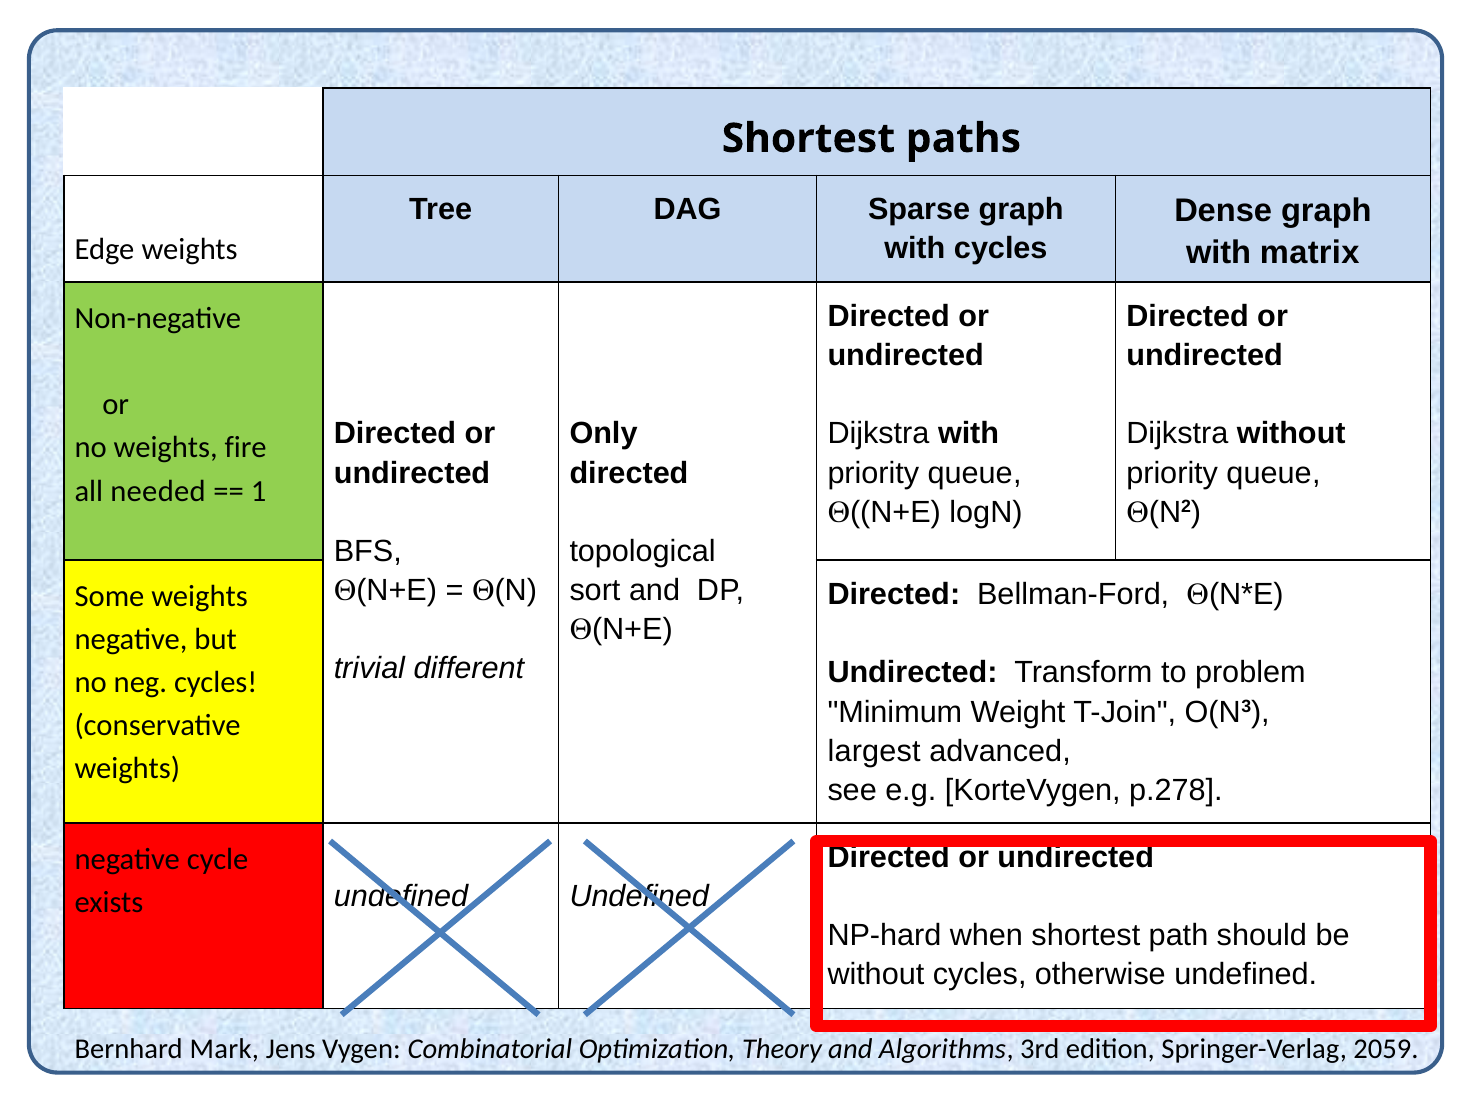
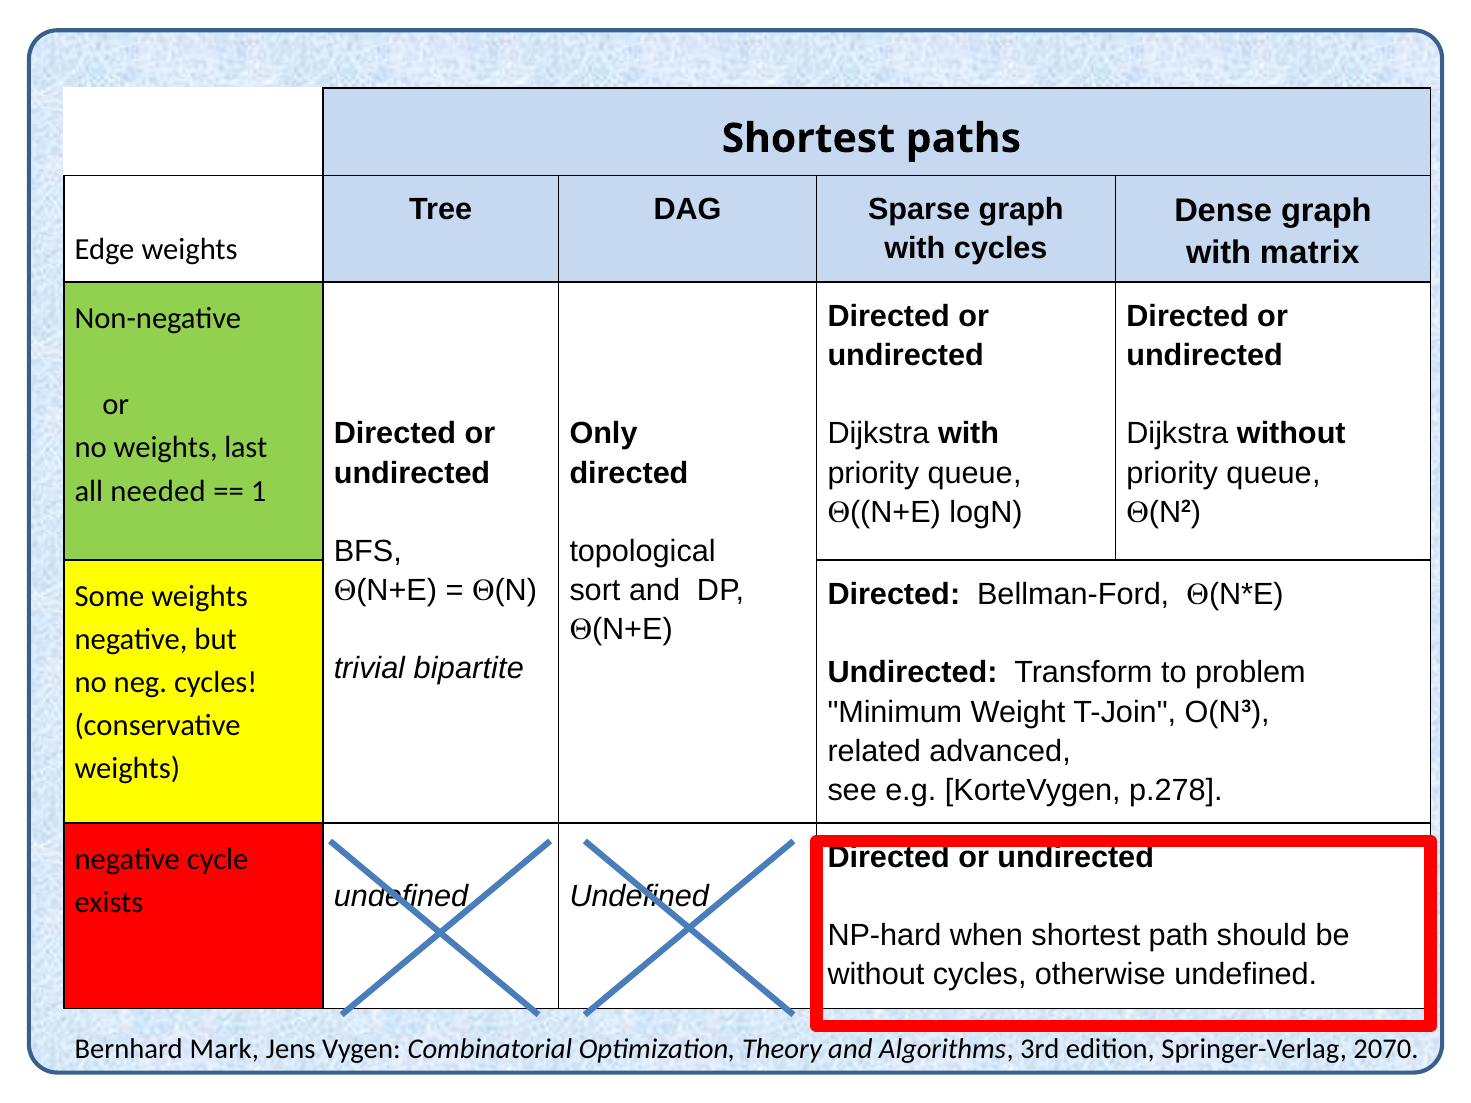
fire: fire -> last
different: different -> bipartite
largest: largest -> related
2059: 2059 -> 2070
